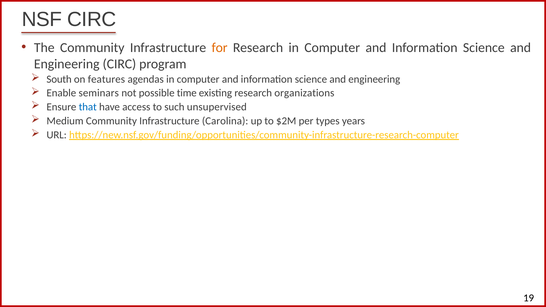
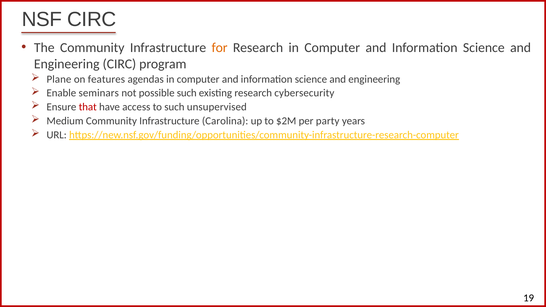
South: South -> Plane
possible time: time -> such
organizations: organizations -> cybersecurity
that colour: blue -> red
types: types -> party
